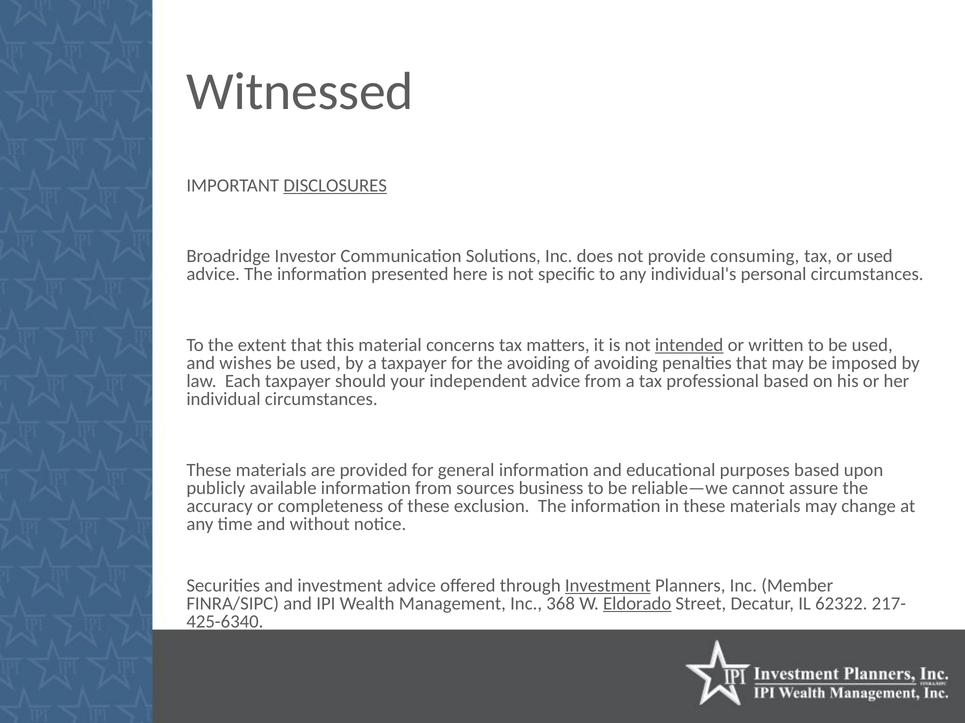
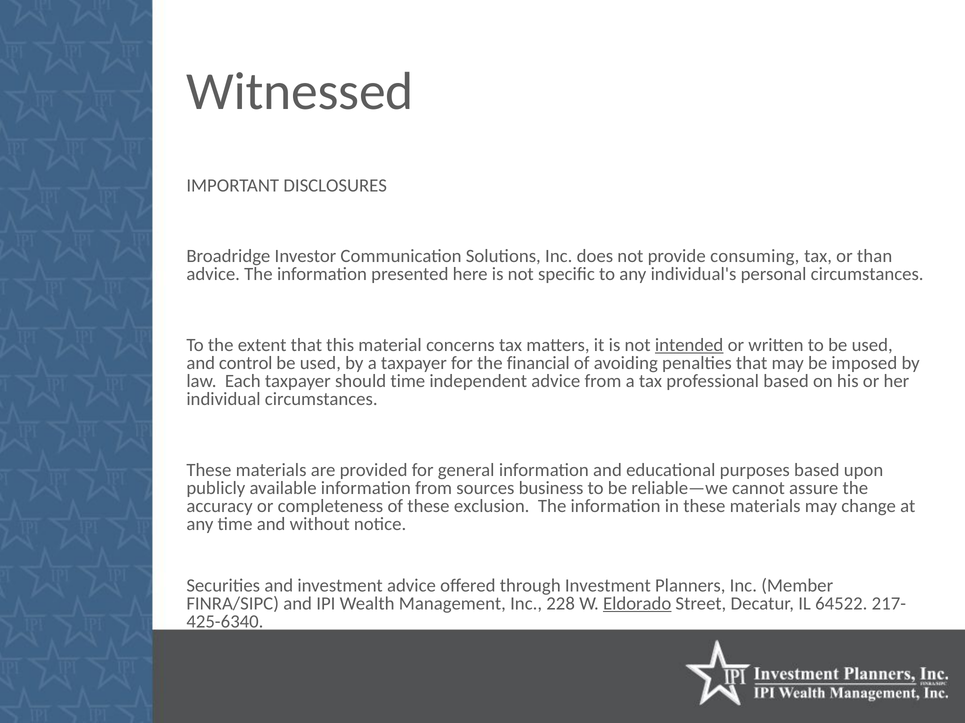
DISCLOSURES underline: present -> none
or used: used -> than
wishes: wishes -> control
the avoiding: avoiding -> financial
should your: your -> time
Investment at (608, 586) underline: present -> none
368: 368 -> 228
62322: 62322 -> 64522
